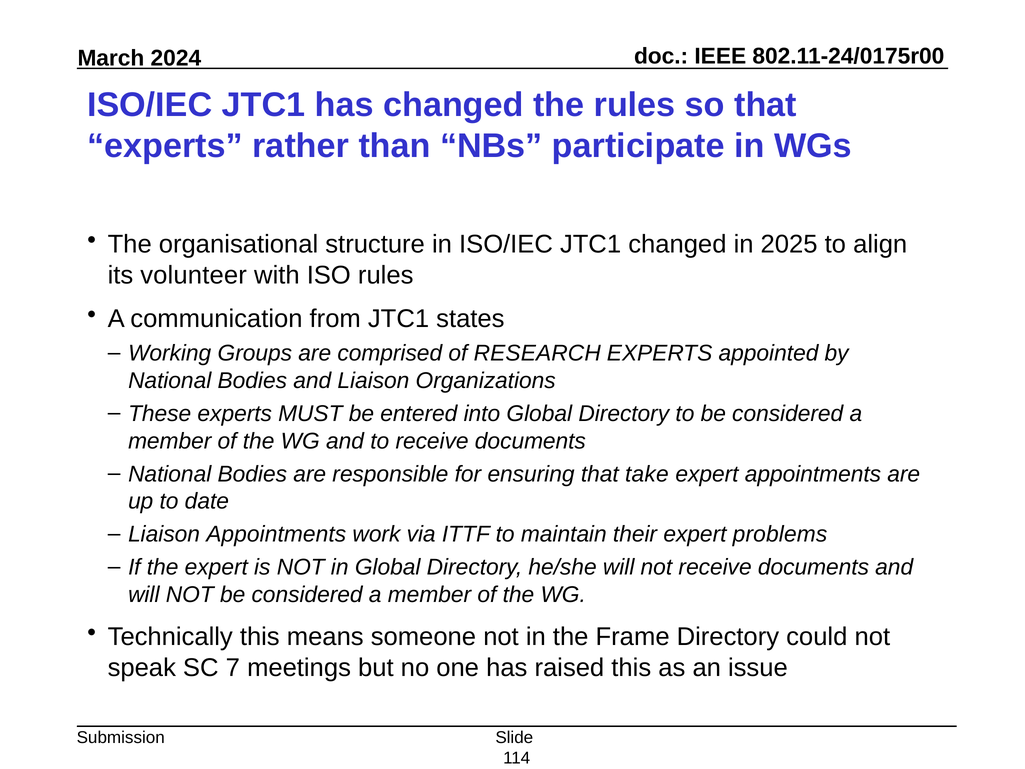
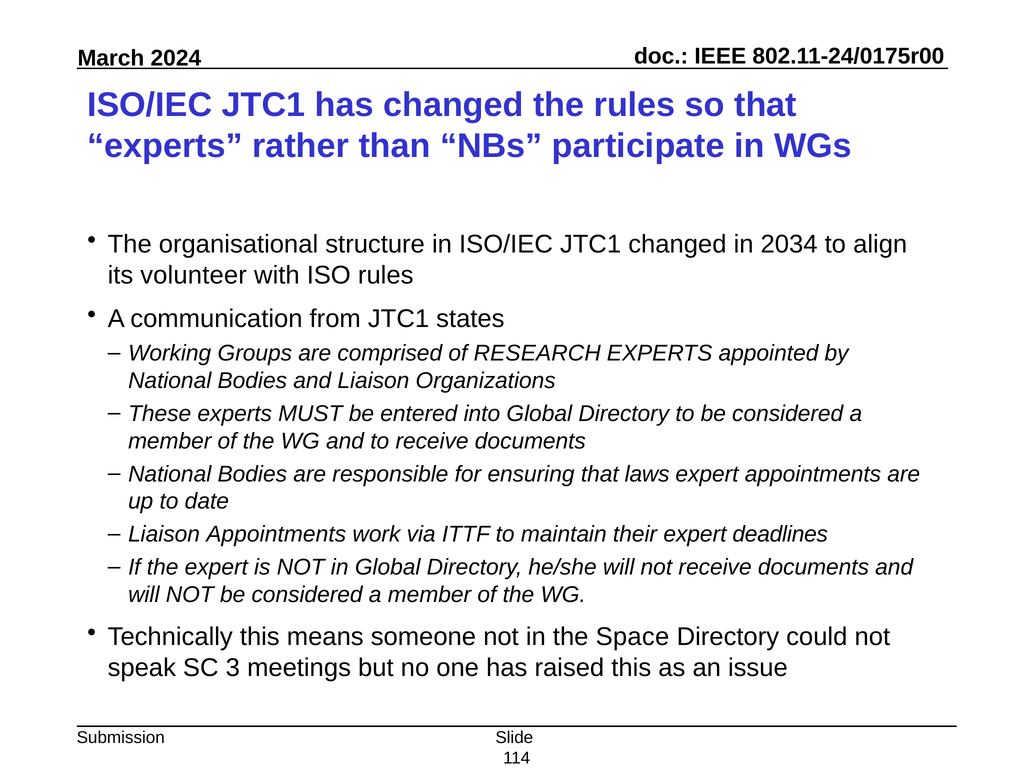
2025: 2025 -> 2034
take: take -> laws
problems: problems -> deadlines
Frame: Frame -> Space
7: 7 -> 3
